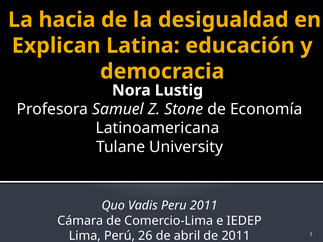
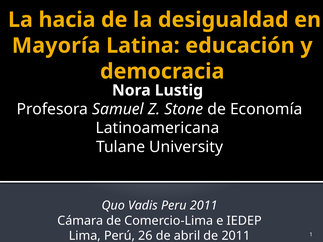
Explican: Explican -> Mayoría
